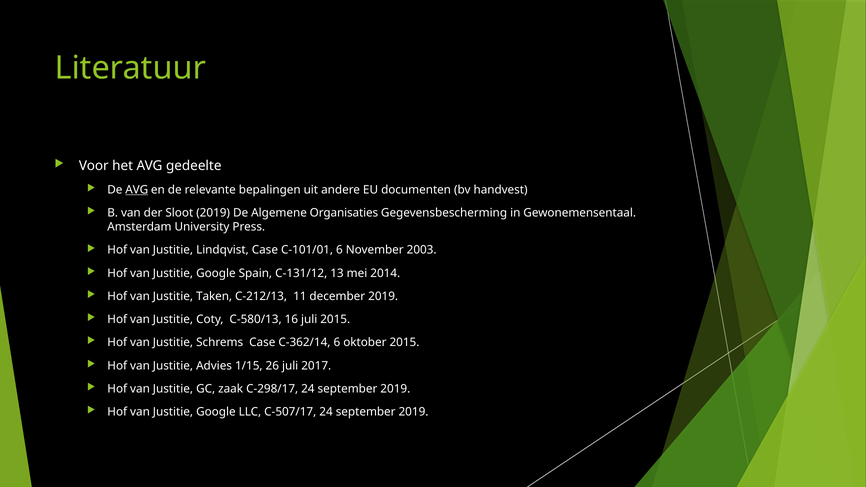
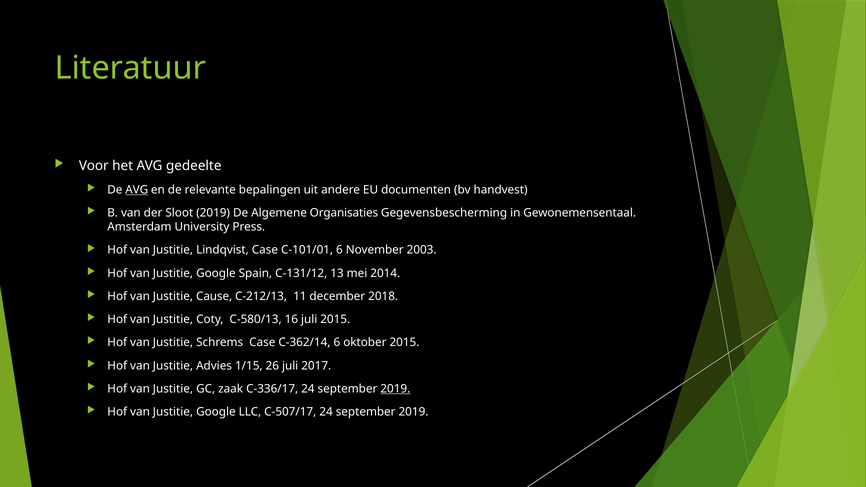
Taken: Taken -> Cause
december 2019: 2019 -> 2018
C-298/17: C-298/17 -> C-336/17
2019 at (395, 389) underline: none -> present
